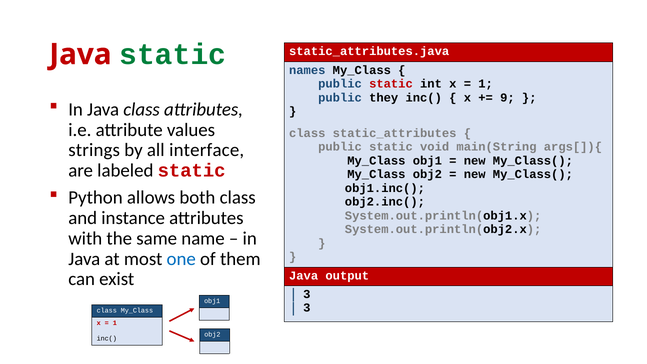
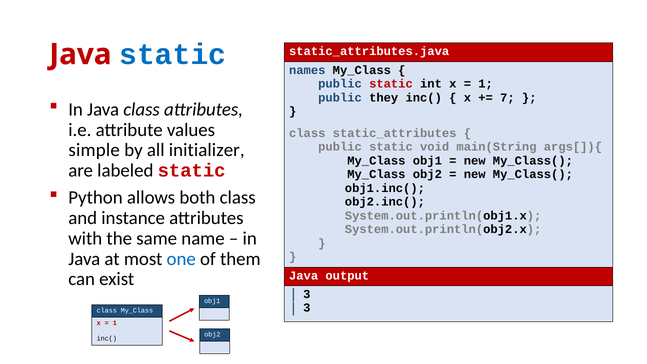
static at (173, 54) colour: green -> blue
9: 9 -> 7
strings: strings -> simple
interface: interface -> initializer
